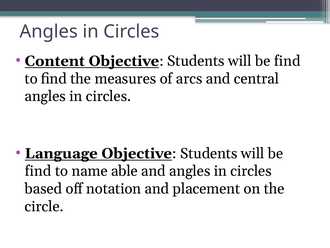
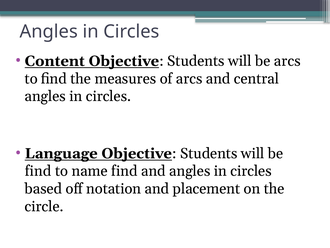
find at (287, 61): find -> arcs
name able: able -> find
